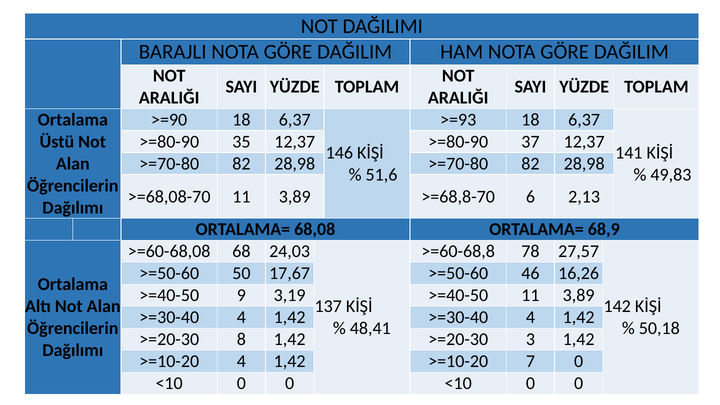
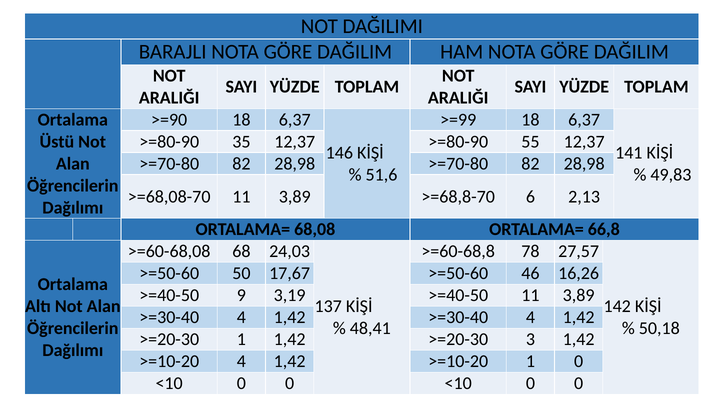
>=93: >=93 -> >=99
37: 37 -> 55
68,9: 68,9 -> 66,8
>=20-30 8: 8 -> 1
>=10-20 7: 7 -> 1
